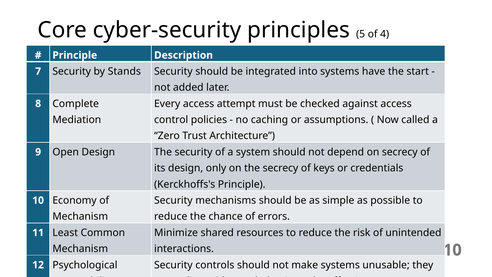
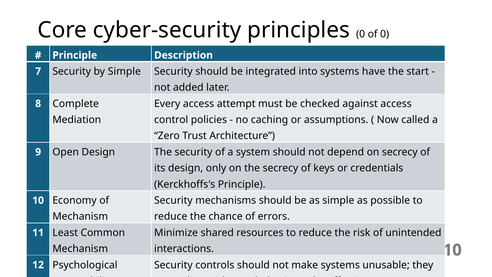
principles 5: 5 -> 0
of 4: 4 -> 0
by Stands: Stands -> Simple
